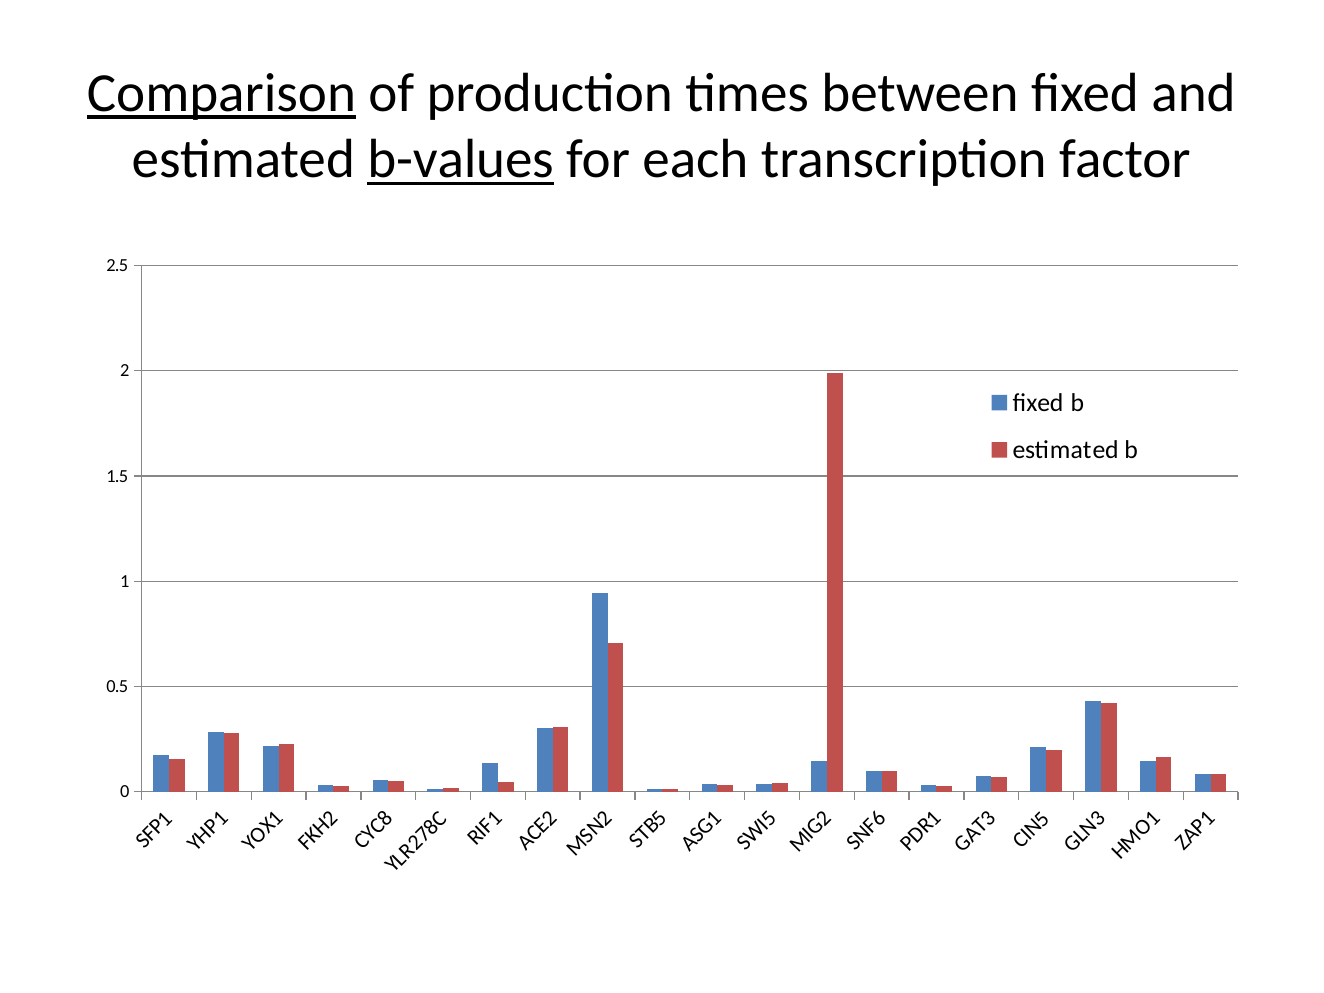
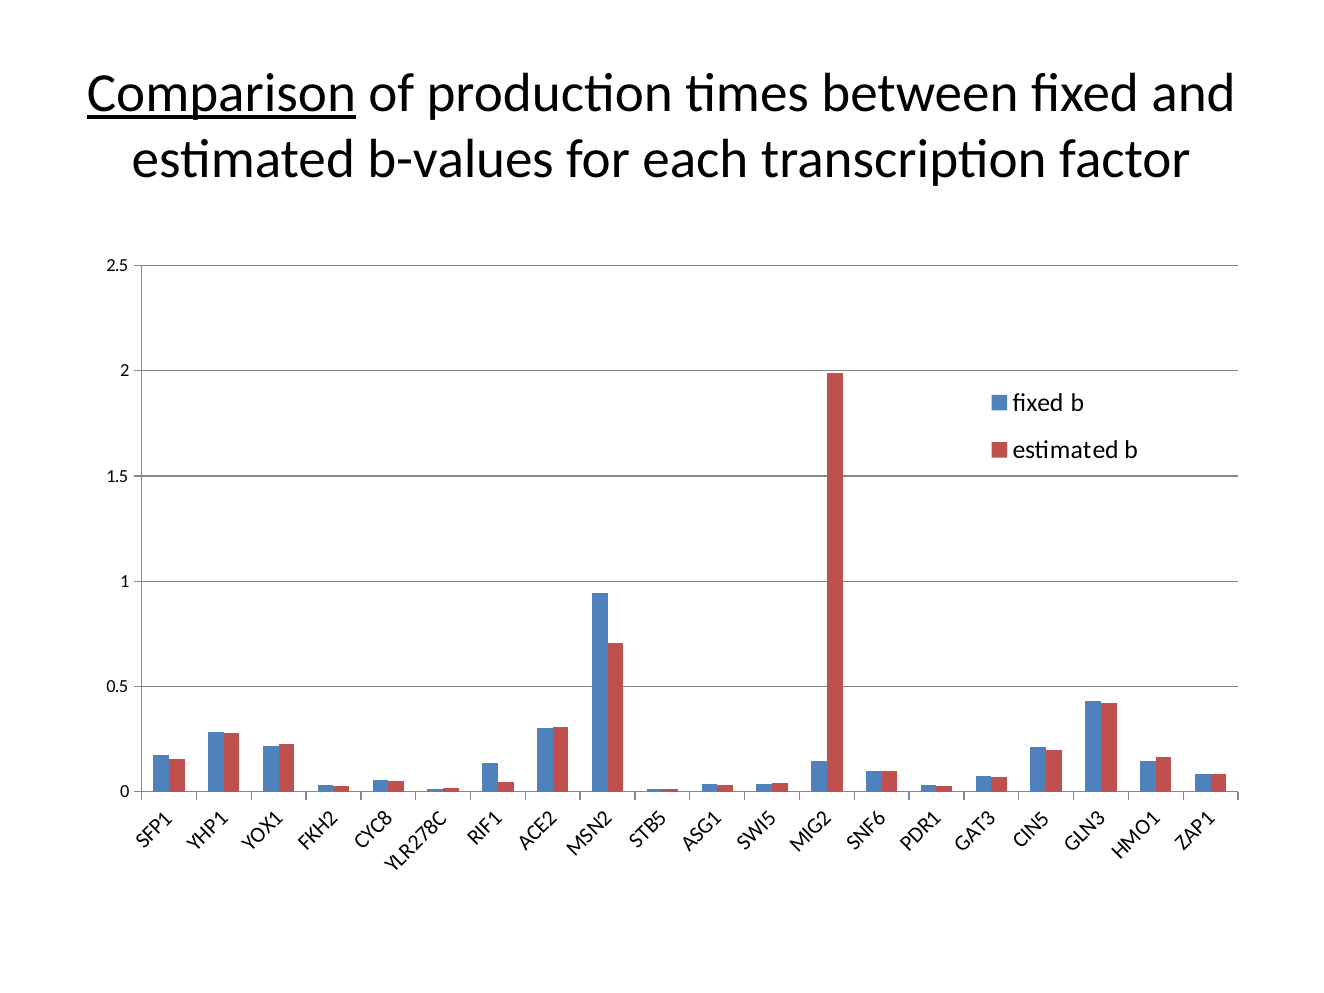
b-values underline: present -> none
